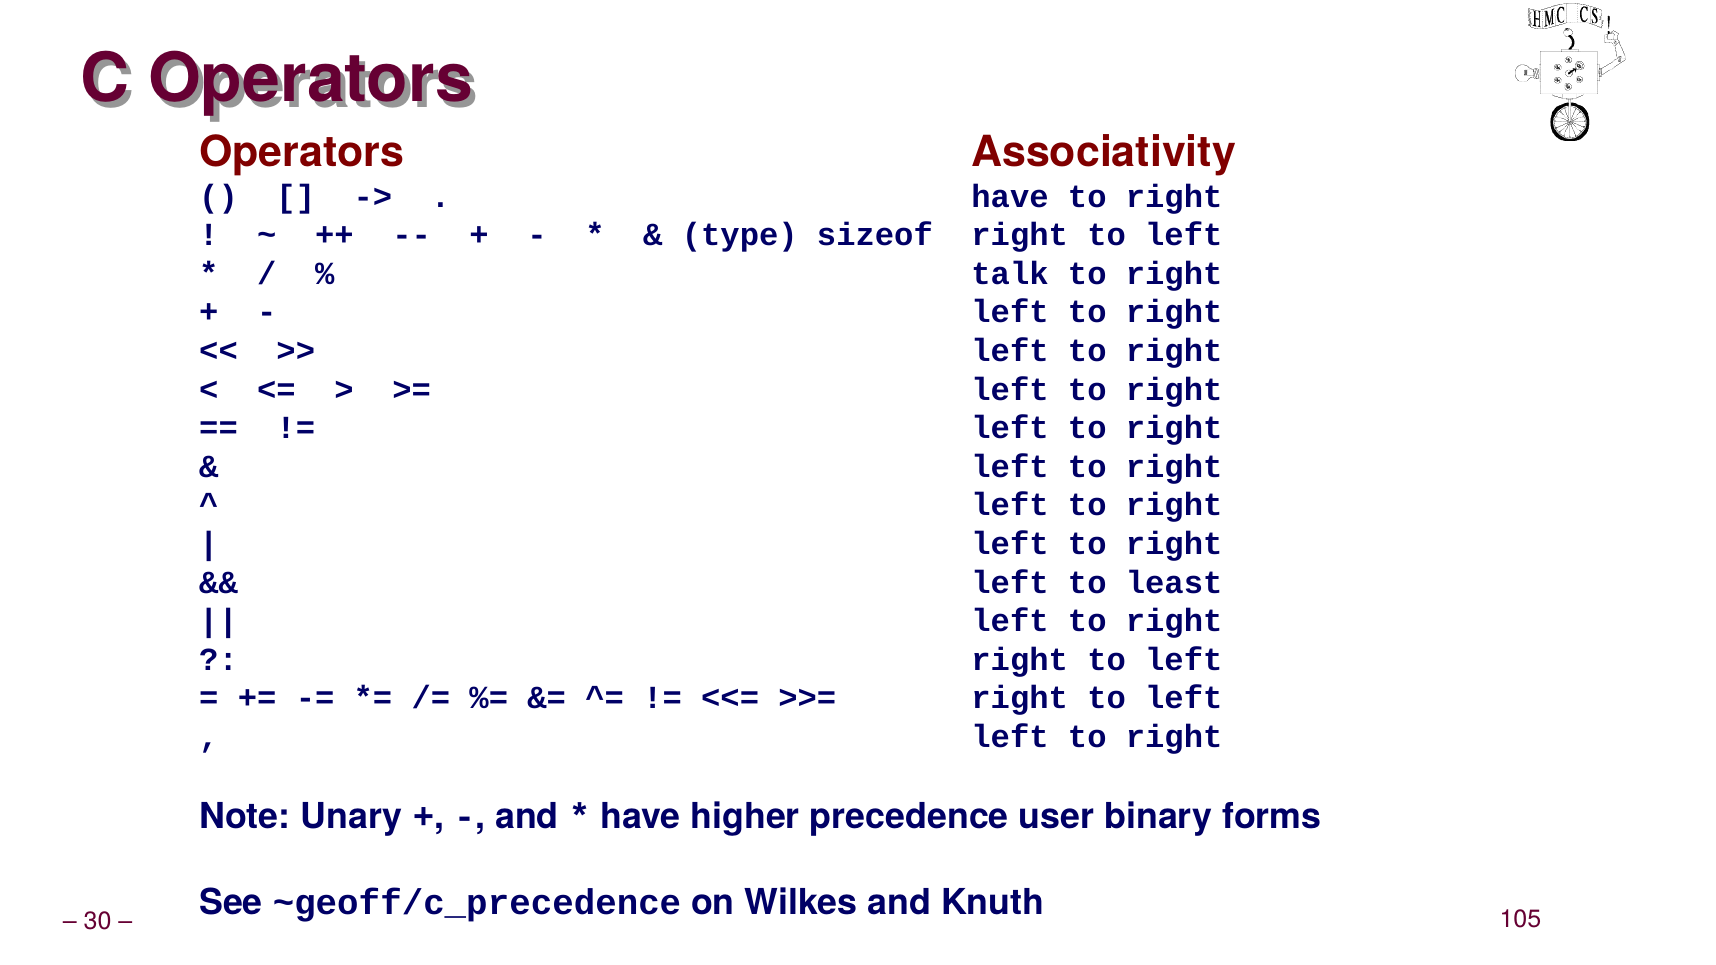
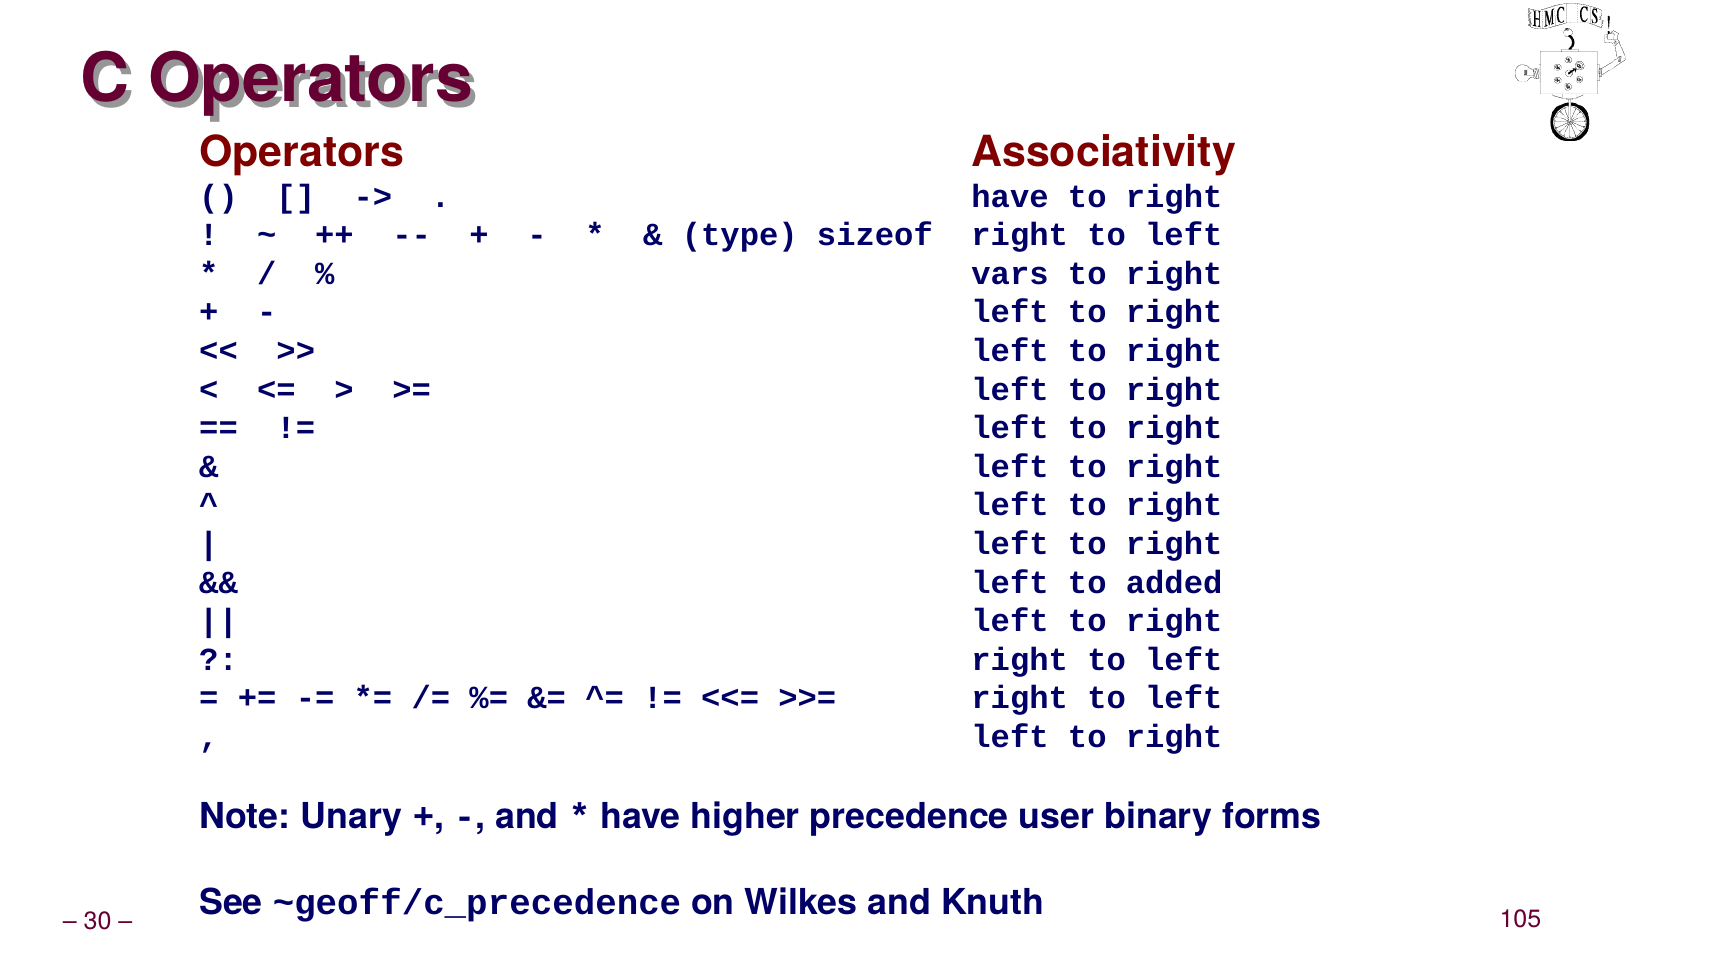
talk: talk -> vars
least: least -> added
